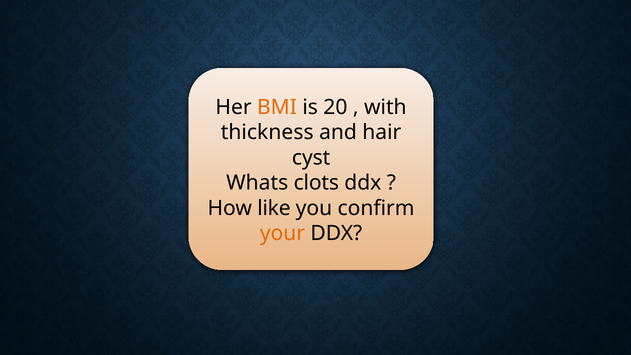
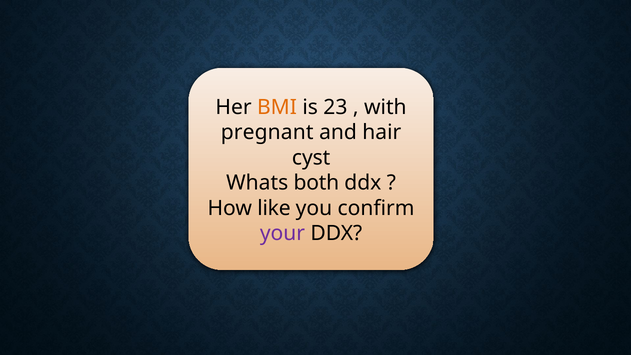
20: 20 -> 23
thickness: thickness -> pregnant
clots: clots -> both
your colour: orange -> purple
